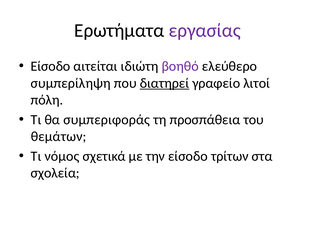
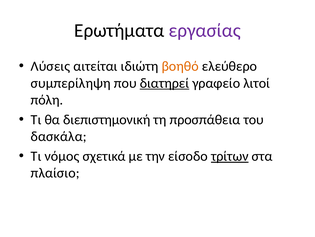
Είσοδο at (51, 66): Είσοδο -> Λύσεις
βοηθό colour: purple -> orange
συμπεριφοράς: συμπεριφοράς -> διεπιστημονική
θεμάτων: θεμάτων -> δασκάλα
τρίτων underline: none -> present
σχολεία: σχολεία -> πλαίσιο
